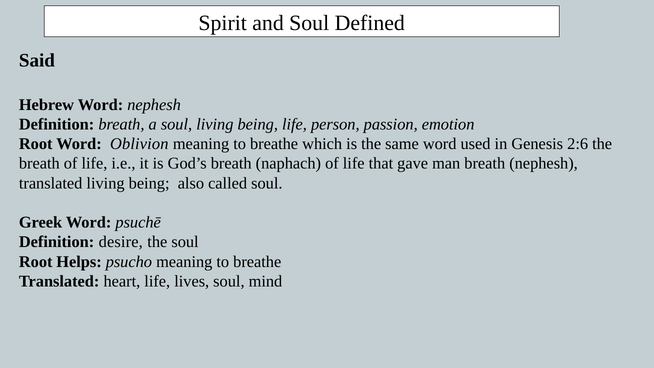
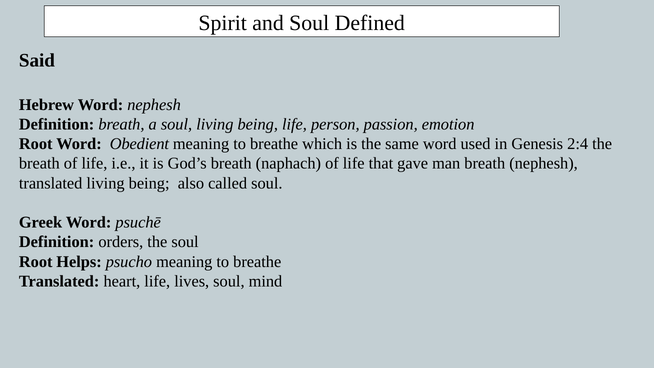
Oblivion: Oblivion -> Obedient
2:6: 2:6 -> 2:4
desire: desire -> orders
